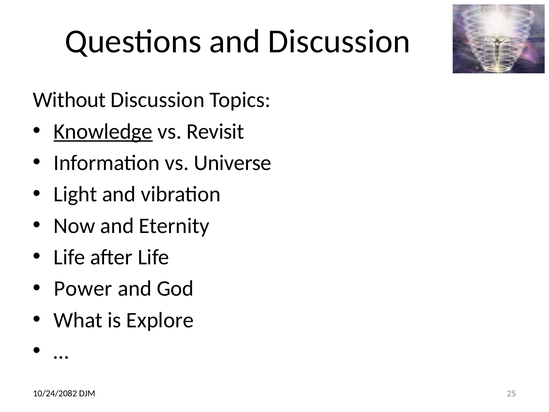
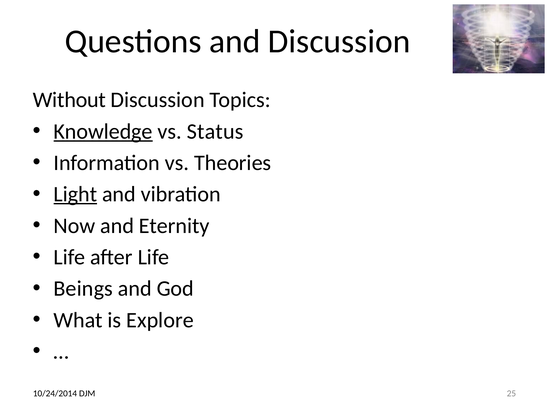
Revisit: Revisit -> Status
Universe: Universe -> Theories
Light underline: none -> present
Power: Power -> Beings
10/24/2082: 10/24/2082 -> 10/24/2014
